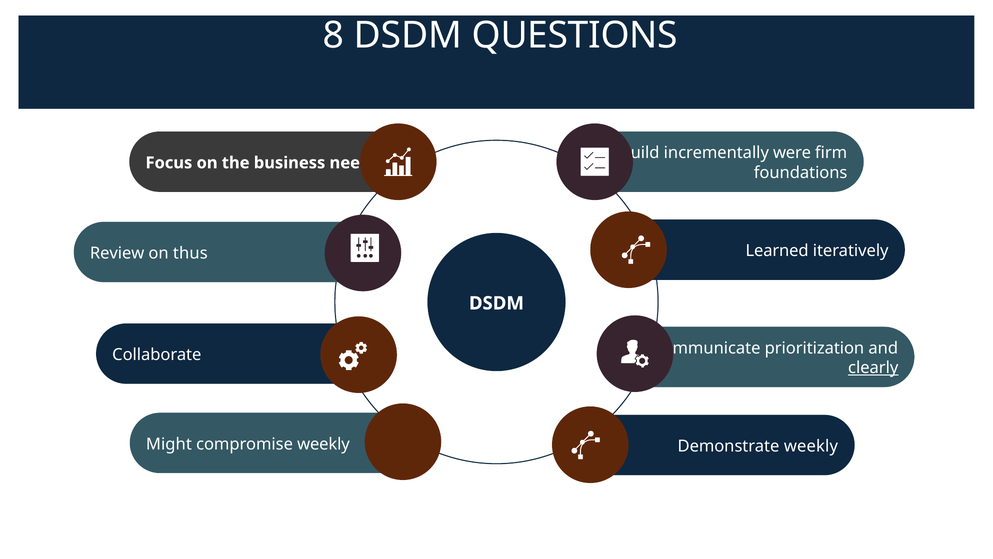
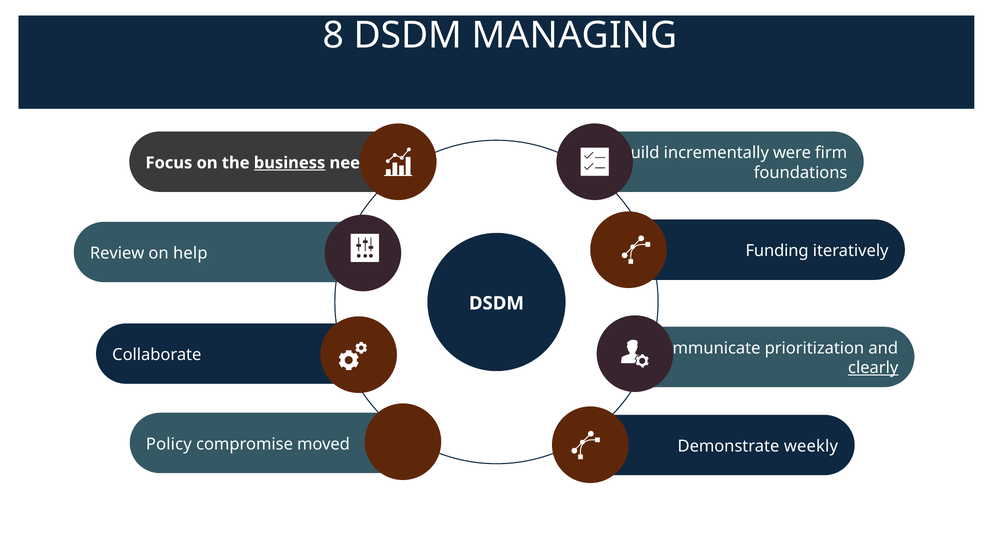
QUESTIONS: QUESTIONS -> MANAGING
business underline: none -> present
Learned: Learned -> Funding
thus: thus -> help
Might: Might -> Policy
compromise weekly: weekly -> moved
